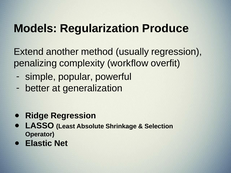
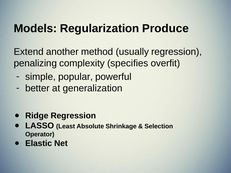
workflow: workflow -> specifies
